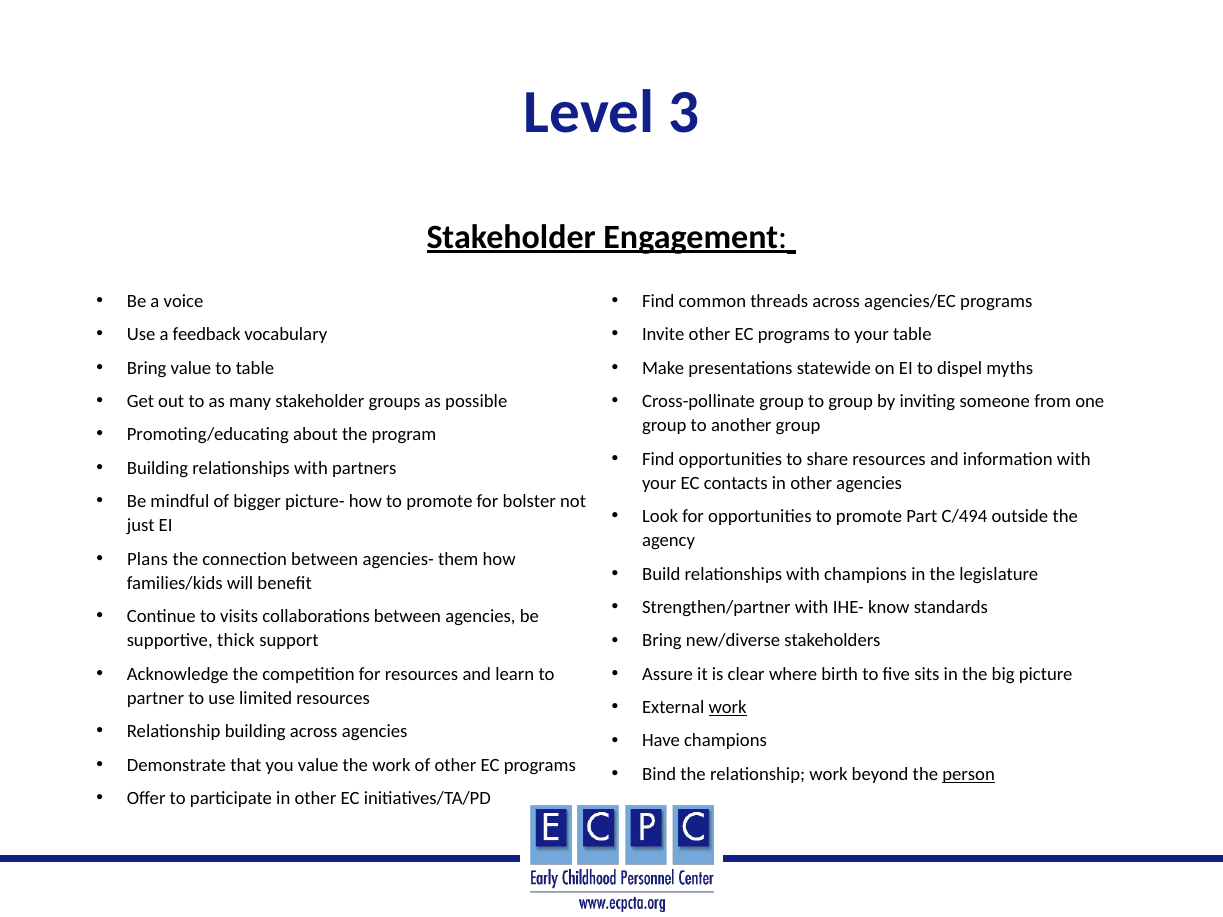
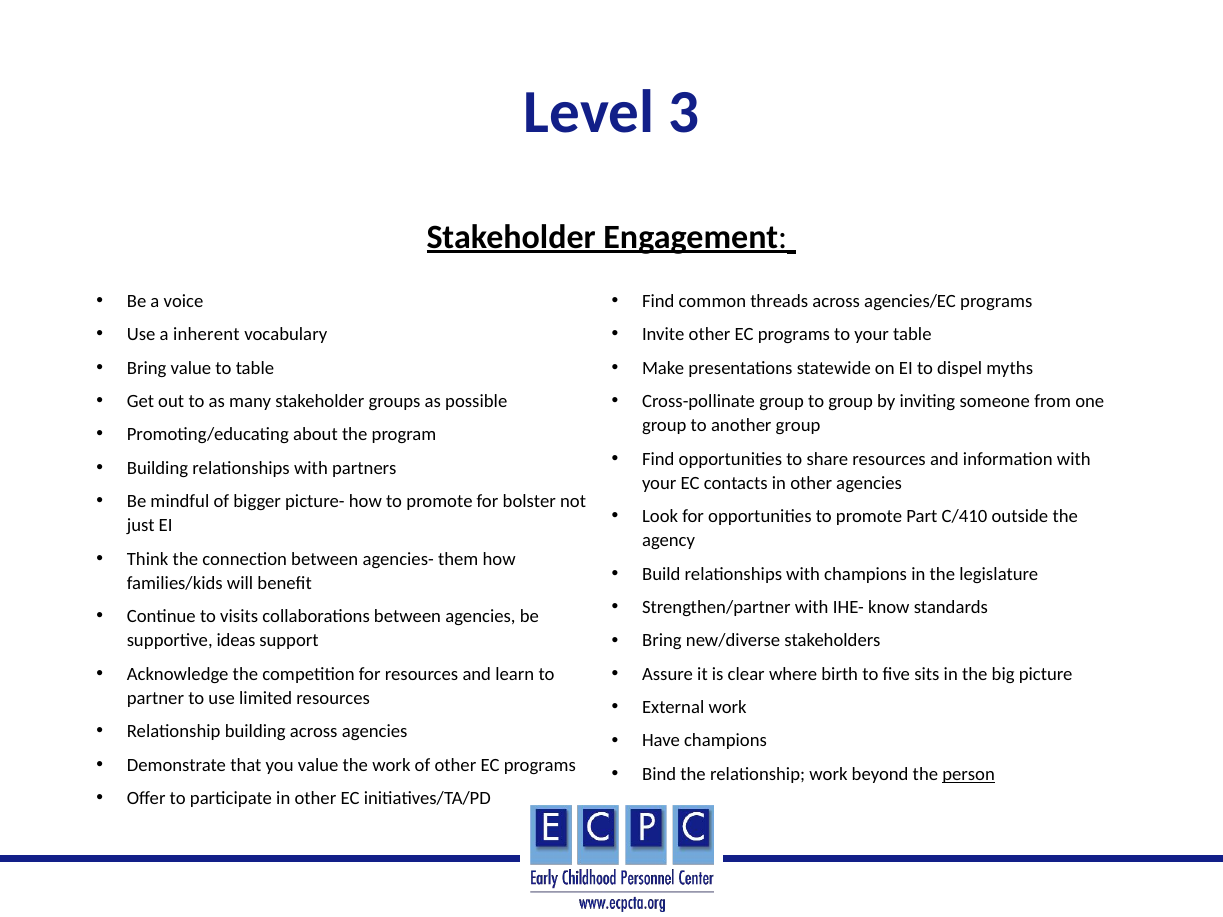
feedback: feedback -> inherent
C/494: C/494 -> C/410
Plans: Plans -> Think
thick: thick -> ideas
work at (728, 708) underline: present -> none
